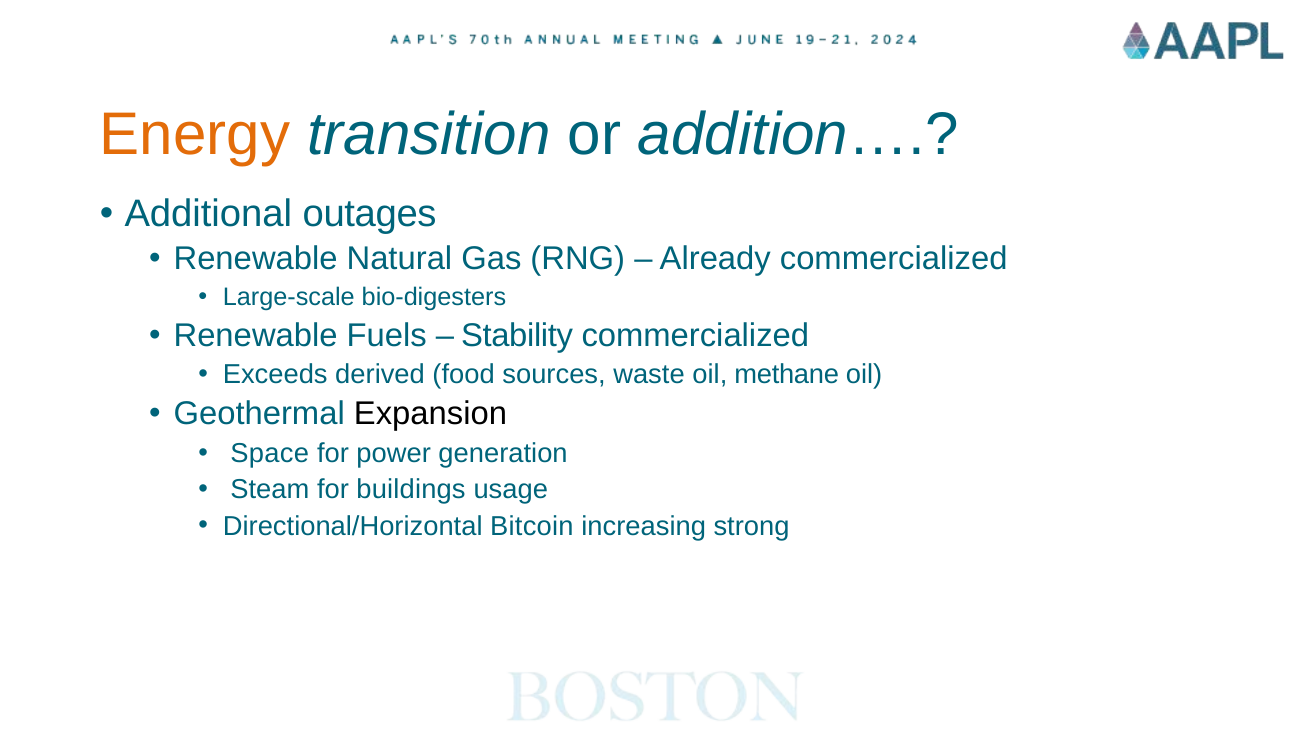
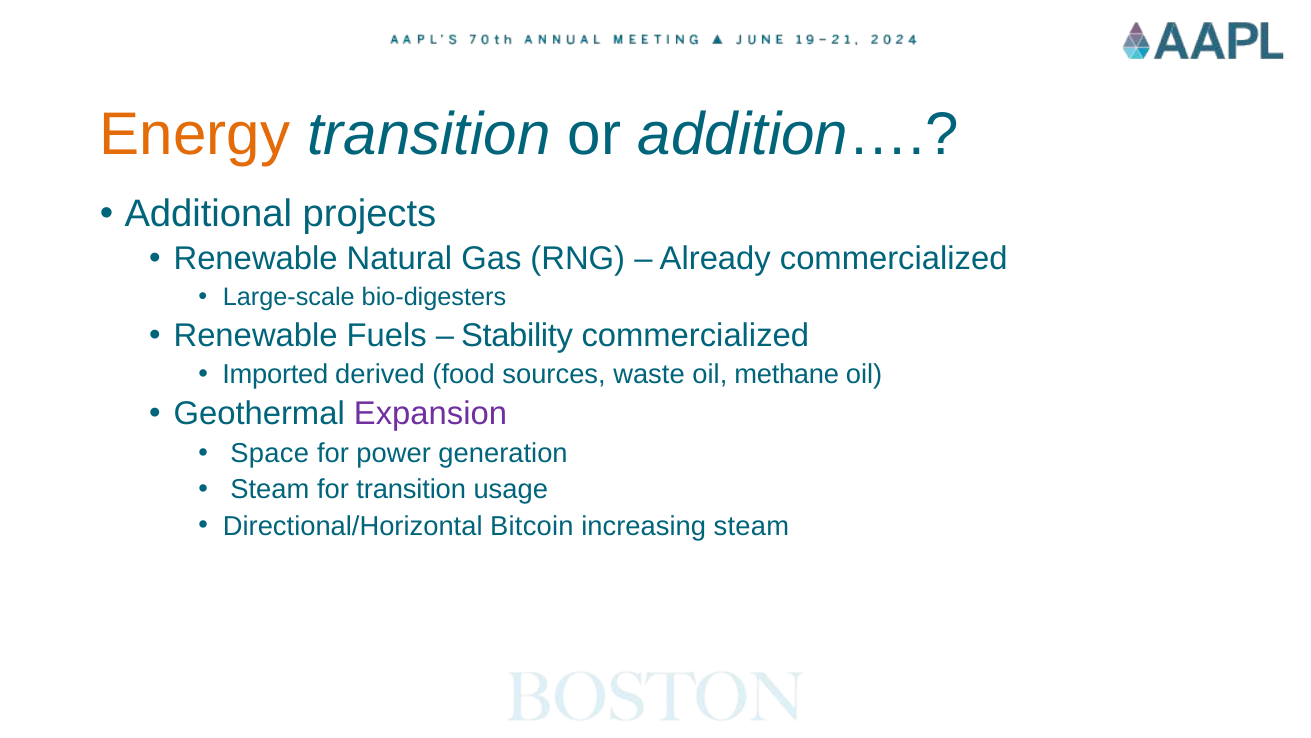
outages: outages -> projects
Exceeds: Exceeds -> Imported
Expansion colour: black -> purple
for buildings: buildings -> transition
increasing strong: strong -> steam
